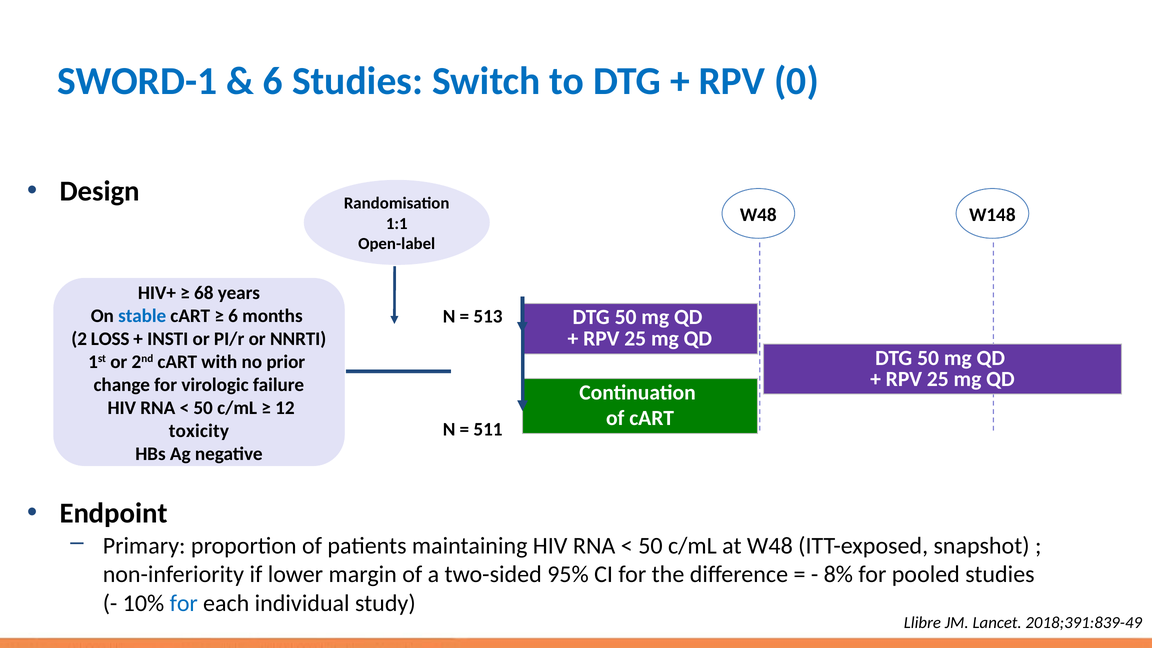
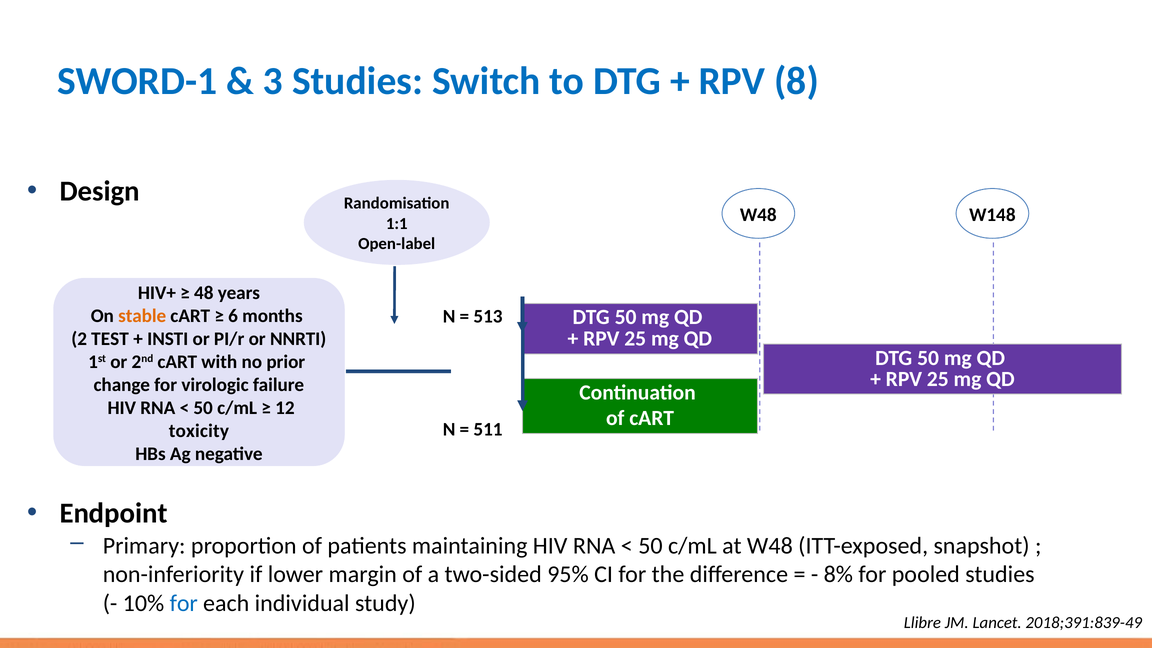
6 at (273, 81): 6 -> 3
0: 0 -> 8
68: 68 -> 48
stable colour: blue -> orange
LOSS: LOSS -> TEST
